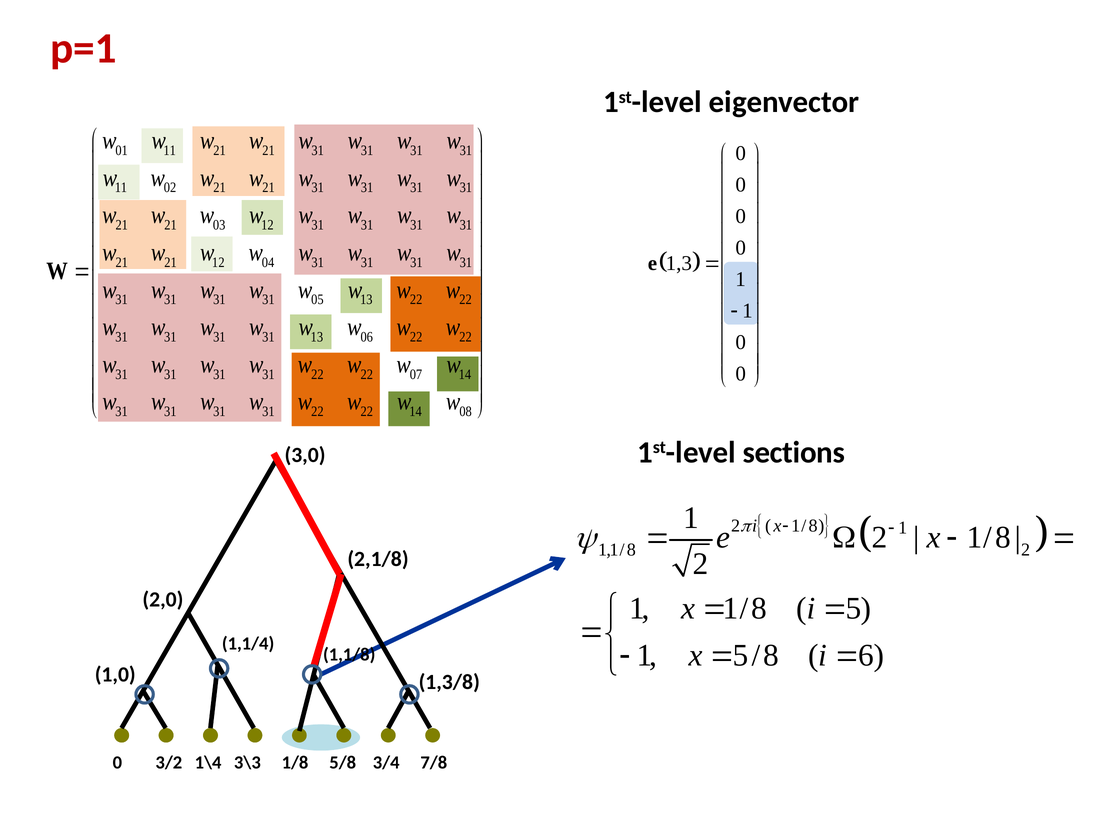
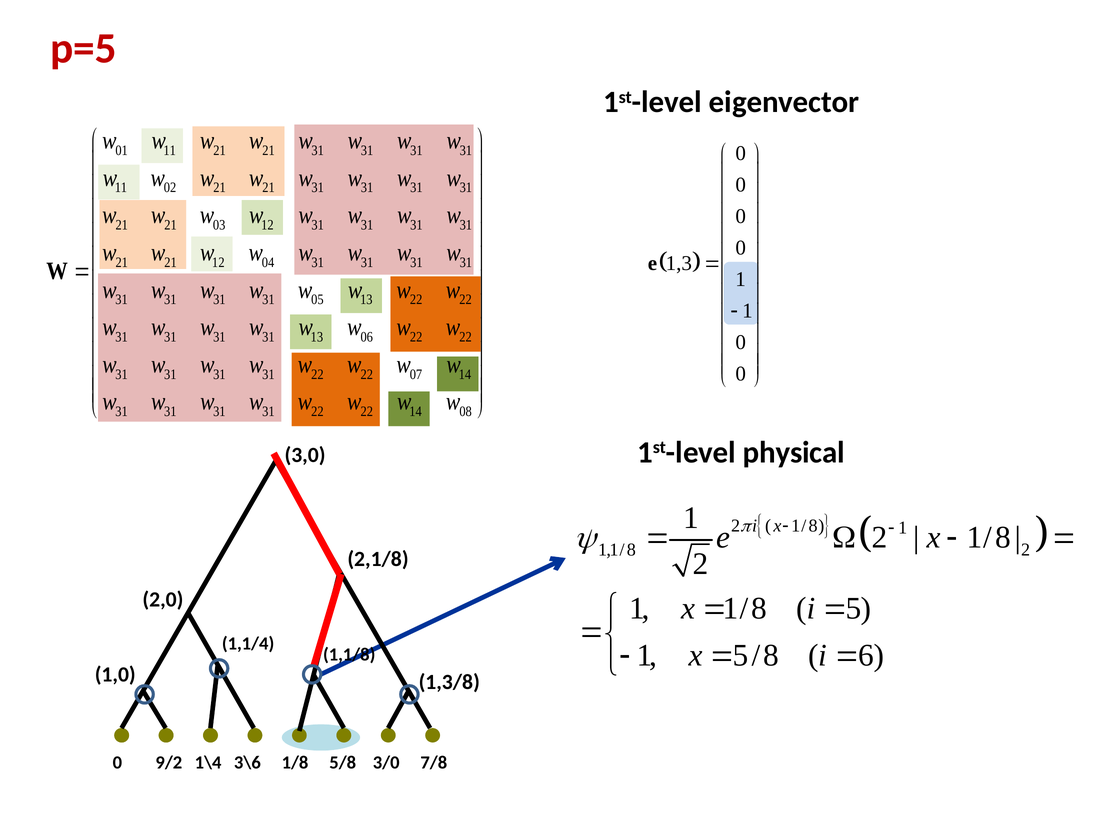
p=1: p=1 -> p=5
sections: sections -> physical
3/2: 3/2 -> 9/2
3\3: 3\3 -> 3\6
3/4: 3/4 -> 3/0
